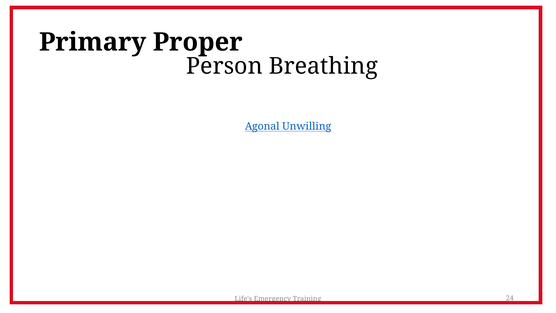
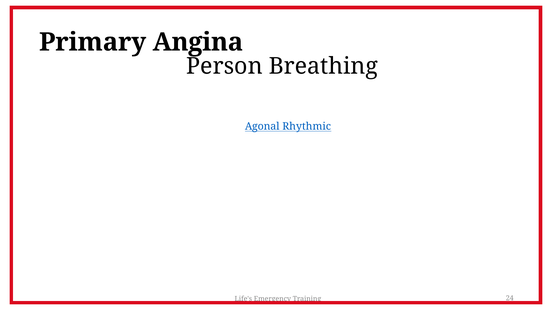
Proper: Proper -> Angina
Unwilling: Unwilling -> Rhythmic
